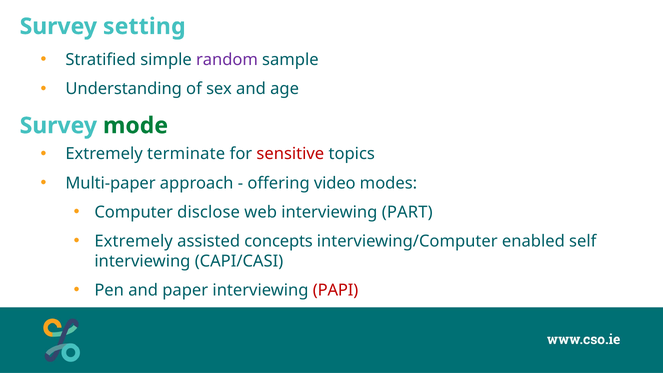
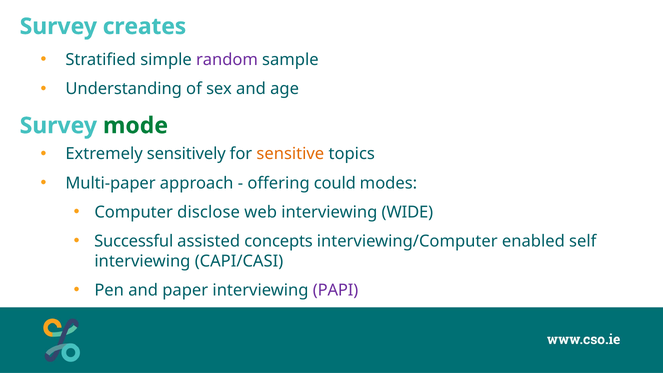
setting: setting -> creates
terminate: terminate -> sensitively
sensitive colour: red -> orange
video: video -> could
PART: PART -> WIDE
Extremely at (134, 241): Extremely -> Successful
PAPI colour: red -> purple
